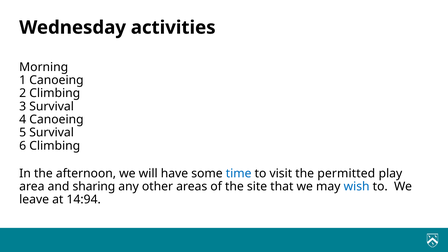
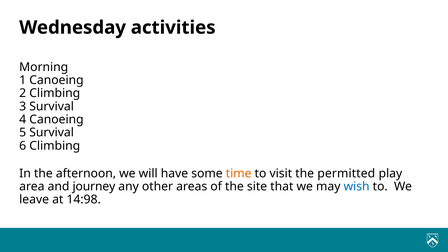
time colour: blue -> orange
sharing: sharing -> journey
14:94: 14:94 -> 14:98
